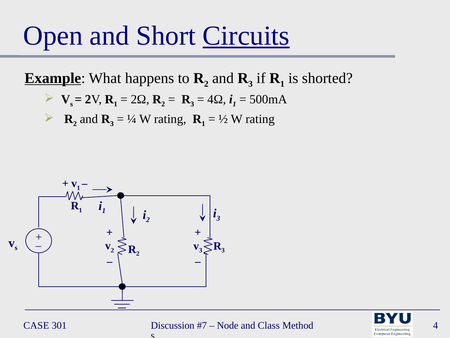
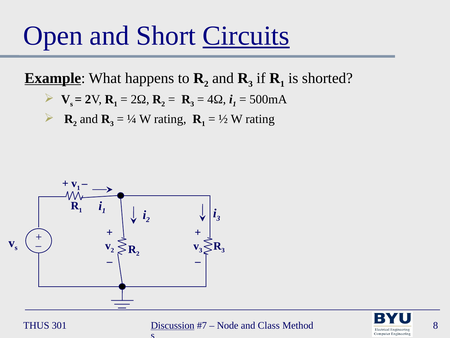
CASE: CASE -> THUS
Discussion underline: none -> present
4: 4 -> 8
